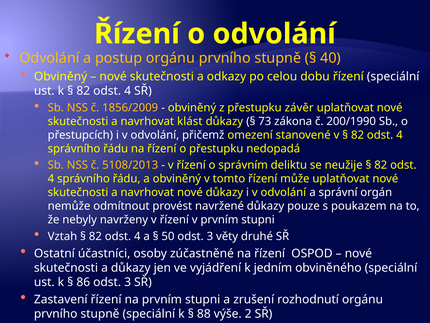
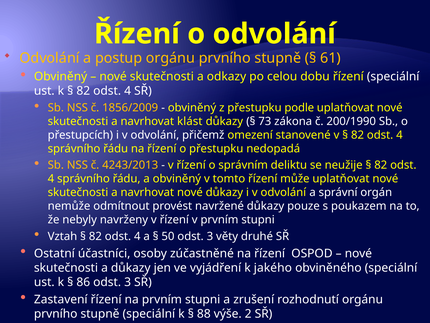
40: 40 -> 61
závěr: závěr -> podle
5108/2013: 5108/2013 -> 4243/2013
jedním: jedním -> jakého
